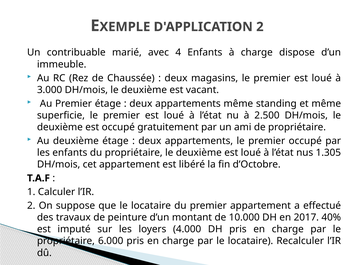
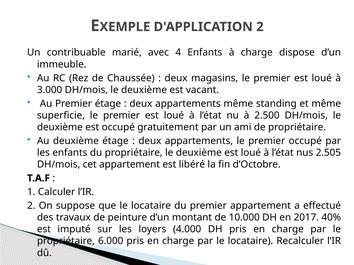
1.305: 1.305 -> 2.505
